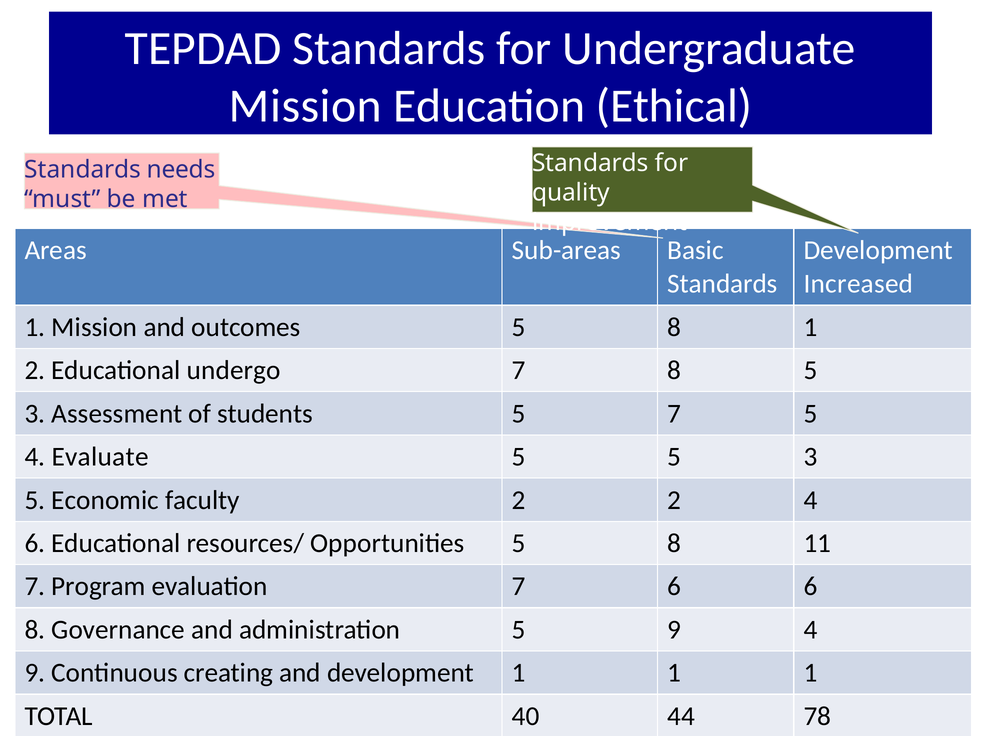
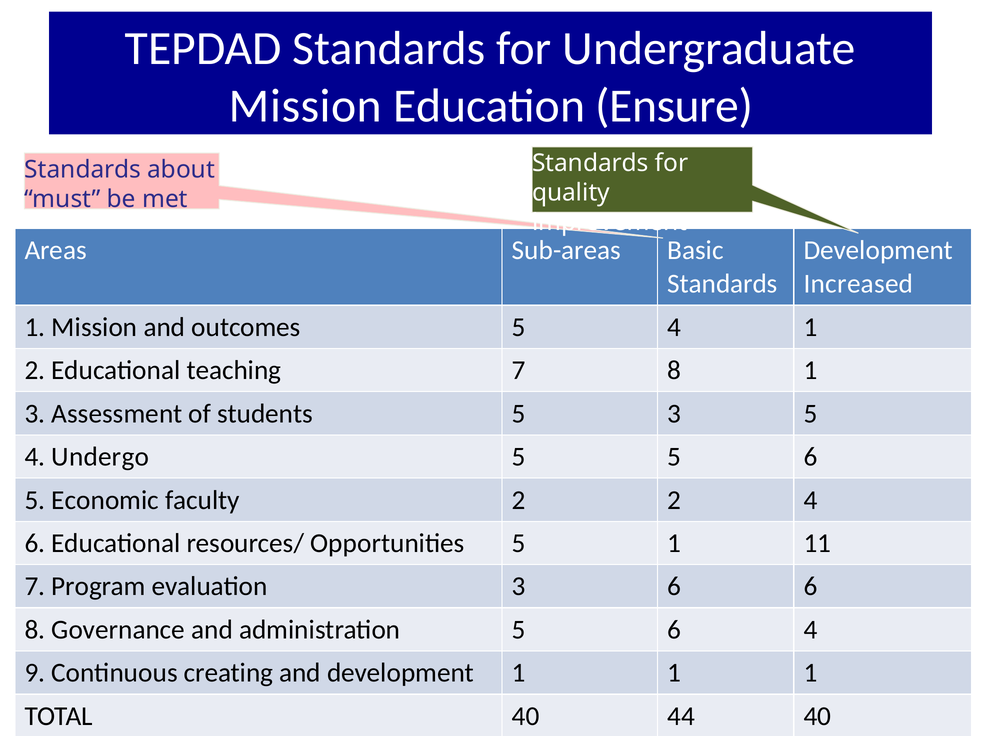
Ethical: Ethical -> Ensure
needs: needs -> about
outcomes 5 8: 8 -> 4
undergo: undergo -> teaching
8 5: 5 -> 1
5 7: 7 -> 3
Evaluate: Evaluate -> Undergo
5 5 3: 3 -> 6
Opportunities 5 8: 8 -> 1
evaluation 7: 7 -> 3
administration 5 9: 9 -> 6
44 78: 78 -> 40
